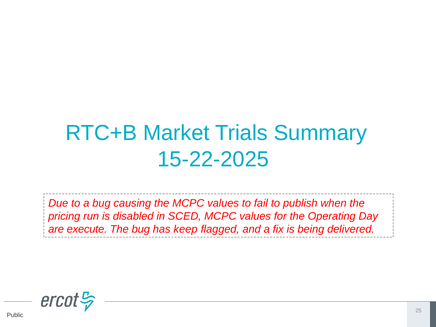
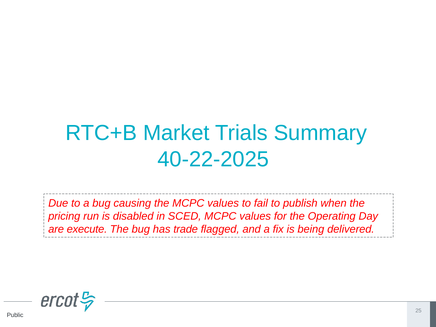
15-22-2025: 15-22-2025 -> 40-22-2025
keep: keep -> trade
